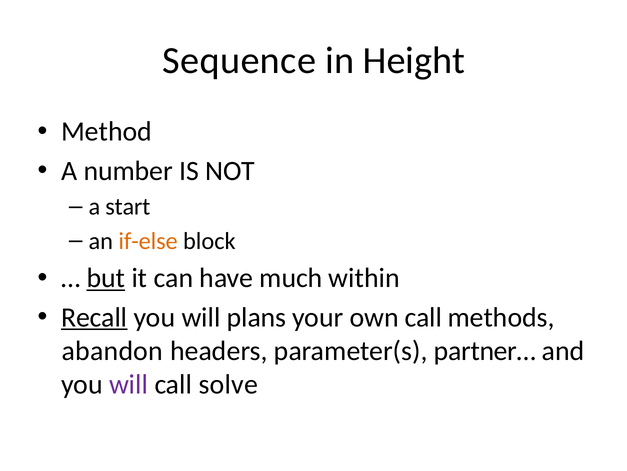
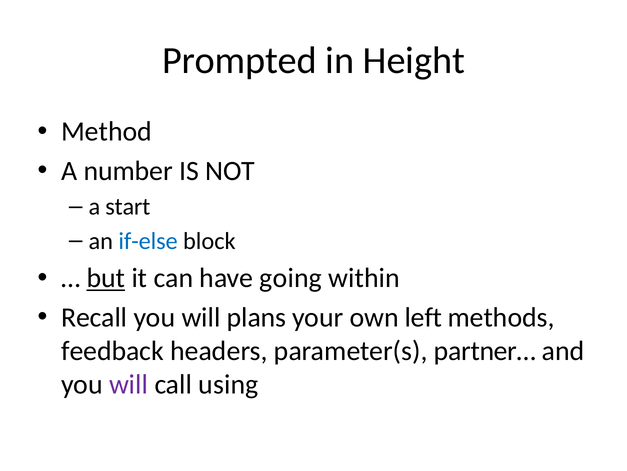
Sequence: Sequence -> Prompted
if-else colour: orange -> blue
much: much -> going
Recall underline: present -> none
own call: call -> left
abandon: abandon -> feedback
solve: solve -> using
